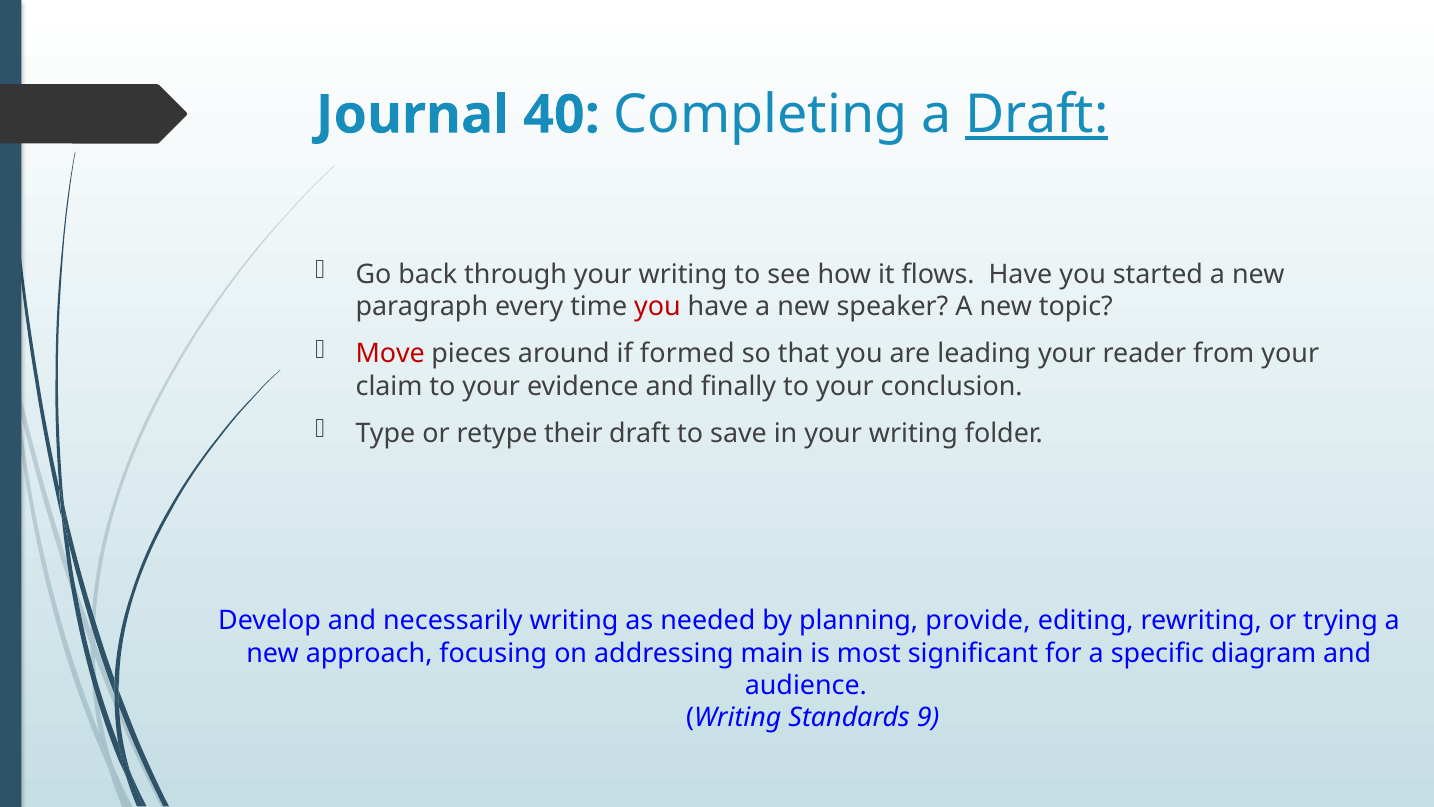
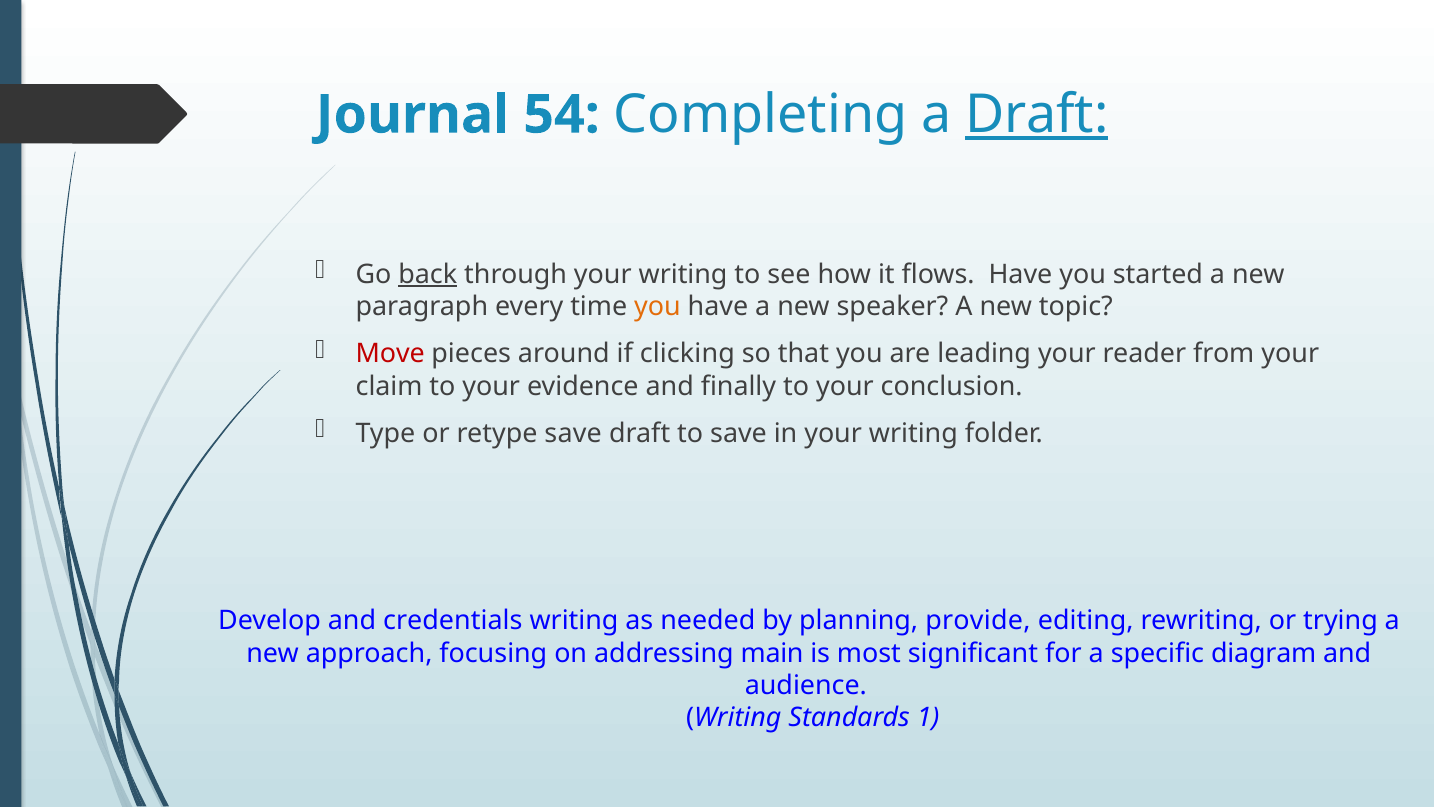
40: 40 -> 54
back underline: none -> present
you at (657, 307) colour: red -> orange
formed: formed -> clicking
retype their: their -> save
necessarily: necessarily -> credentials
9: 9 -> 1
